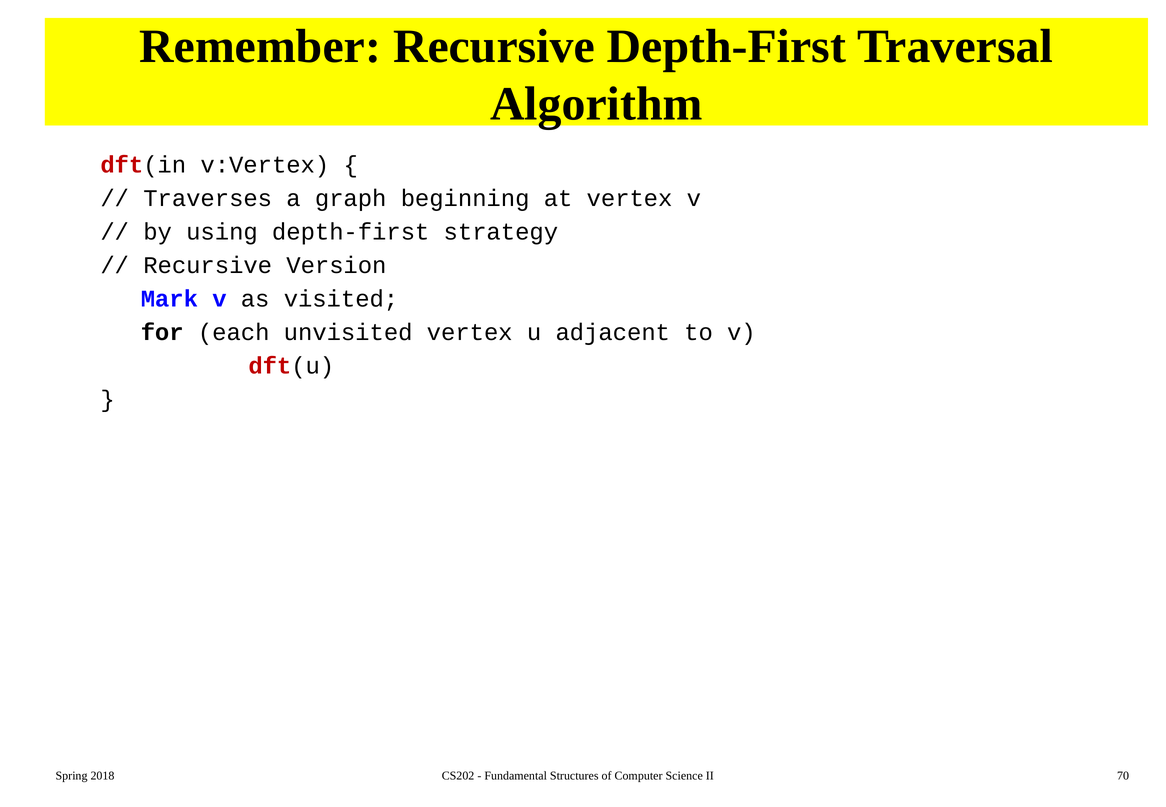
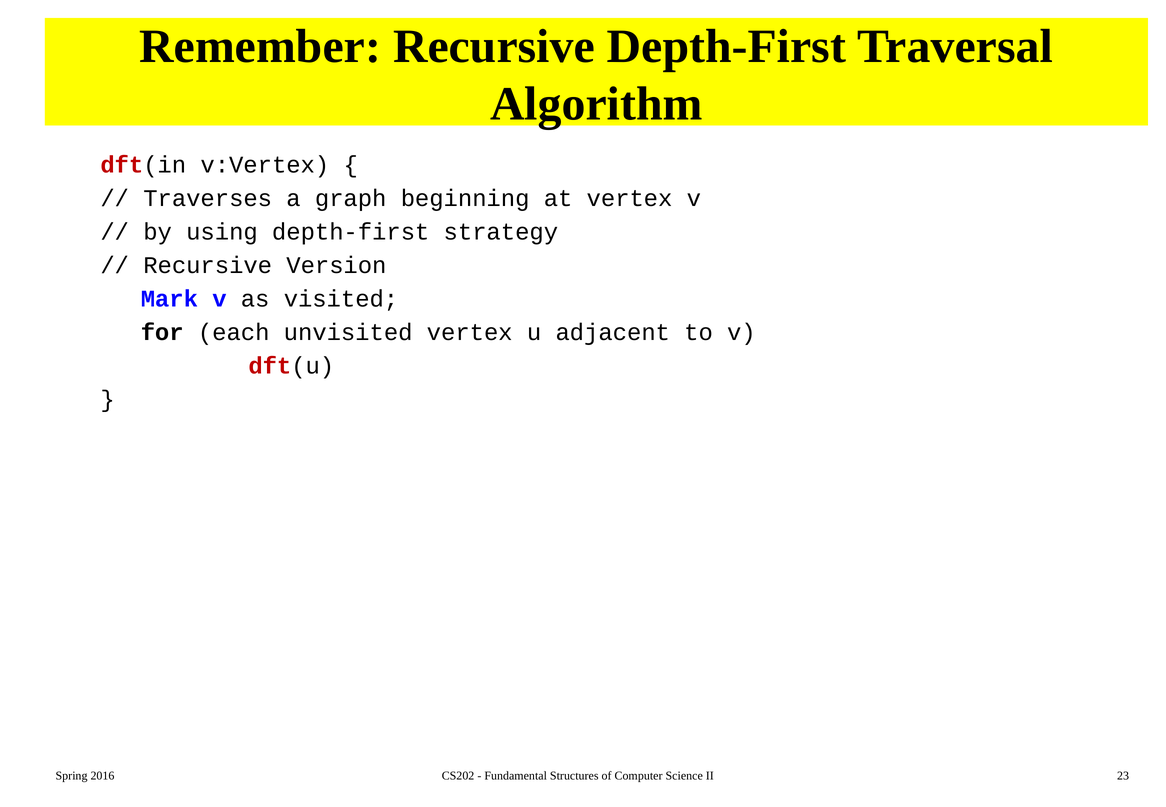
2018: 2018 -> 2016
70: 70 -> 23
